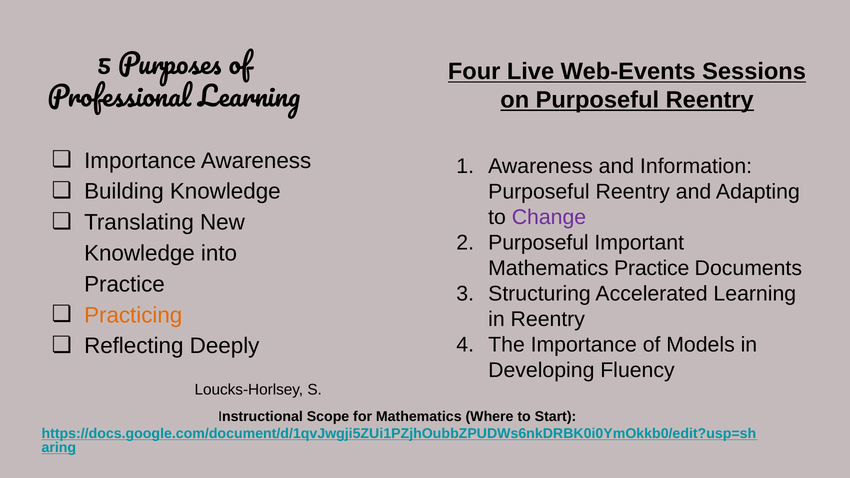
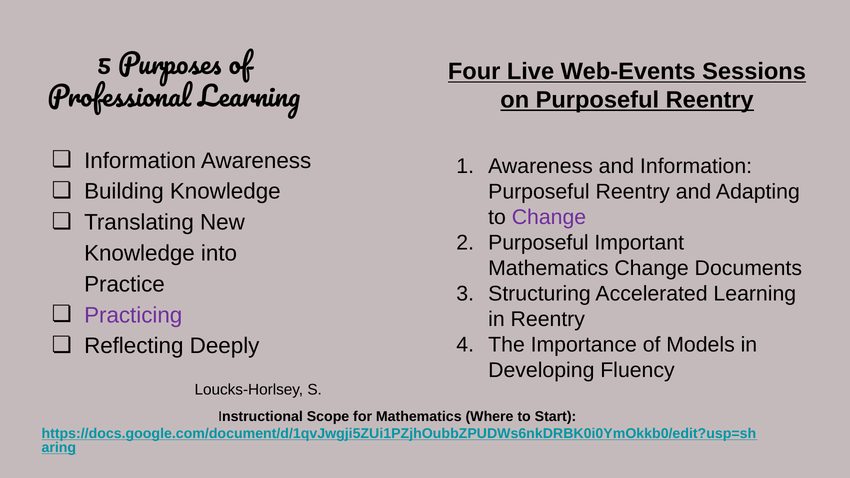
Importance at (140, 161): Importance -> Information
Mathematics Practice: Practice -> Change
Practicing colour: orange -> purple
